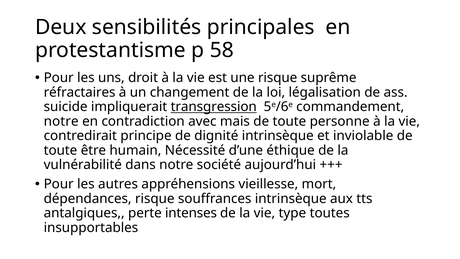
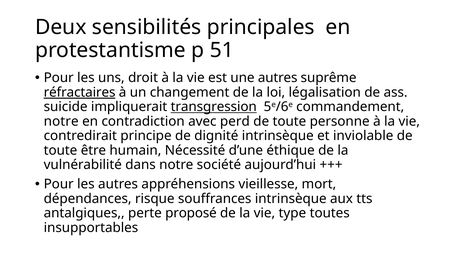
58: 58 -> 51
une risque: risque -> autres
réfractaires underline: none -> present
mais: mais -> perd
intenses: intenses -> proposé
